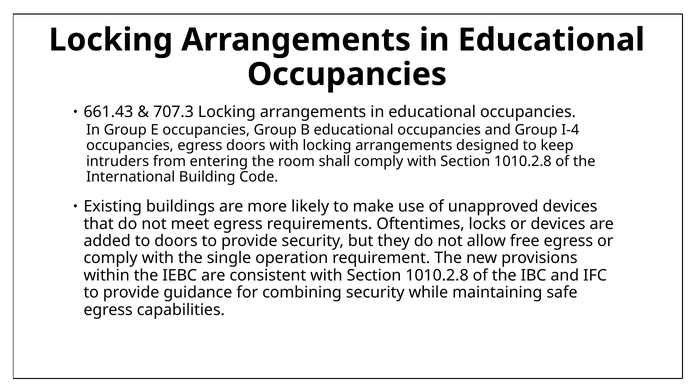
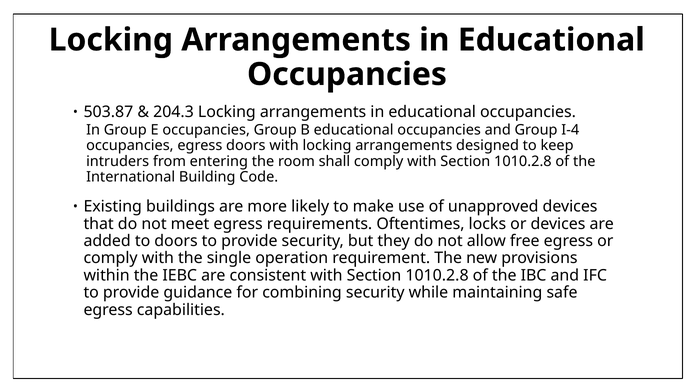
661.43: 661.43 -> 503.87
707.3: 707.3 -> 204.3
